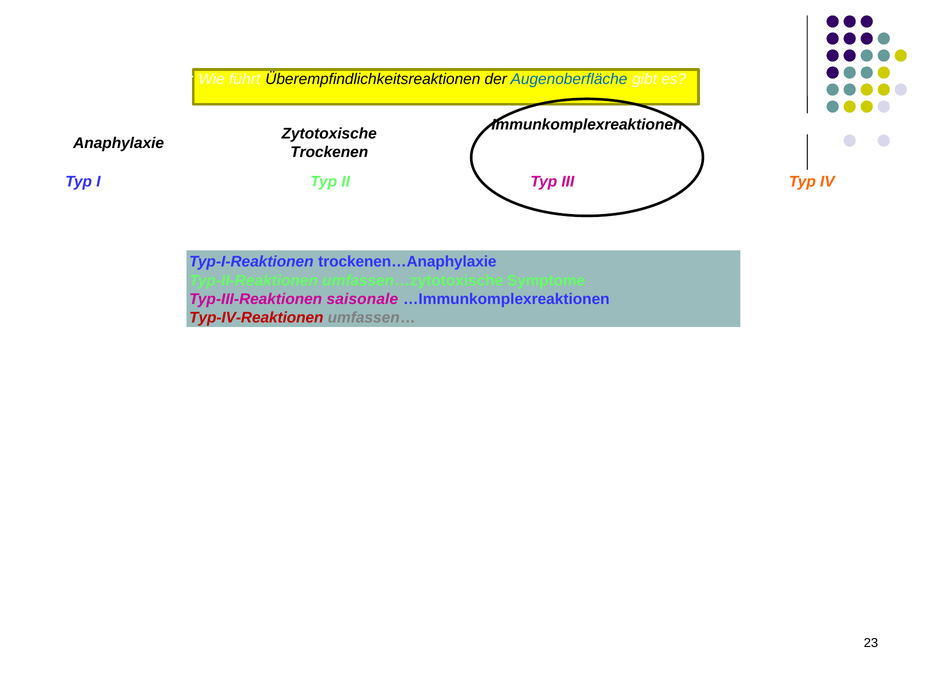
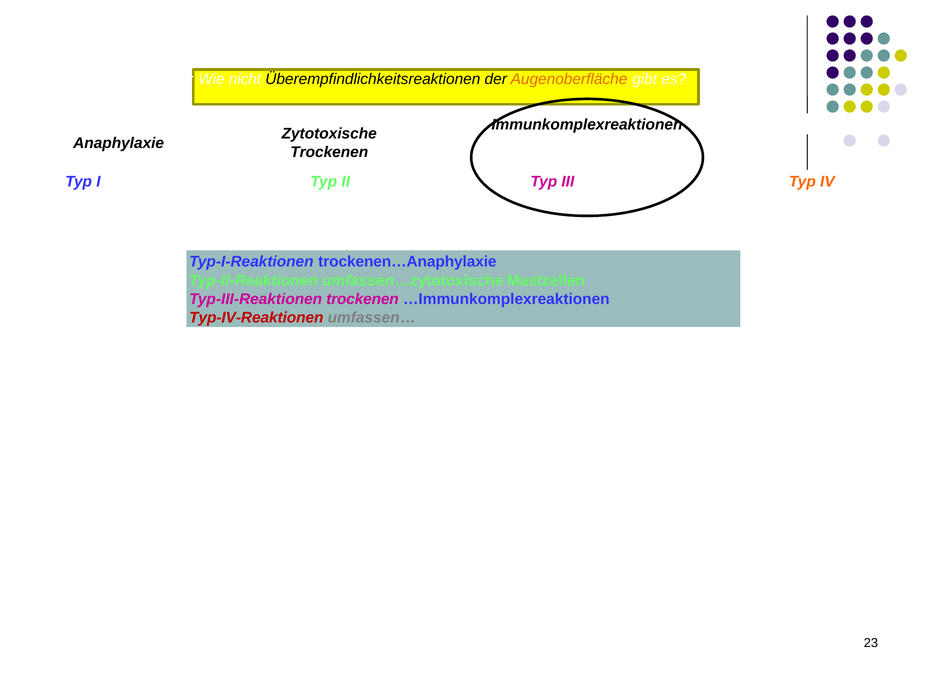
führt: führt -> nicht
Augenoberfläche colour: blue -> orange
Symptome: Symptome -> Mastzellen
Typ-III-Reaktionen saisonale: saisonale -> trockenen
